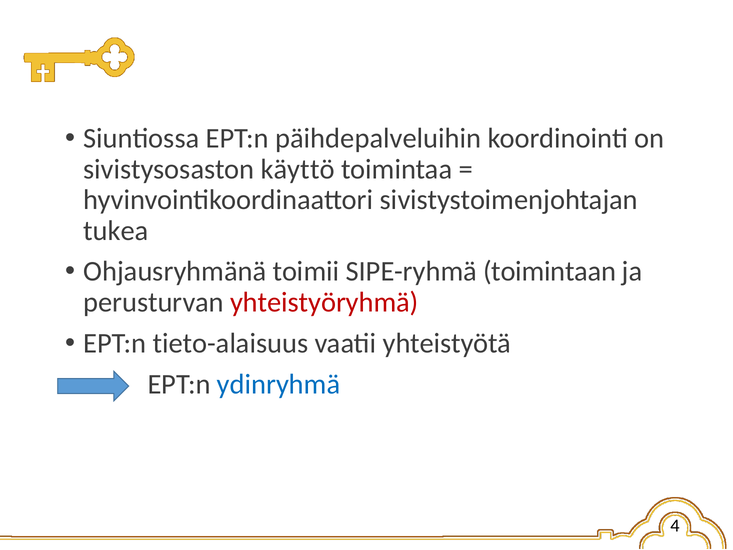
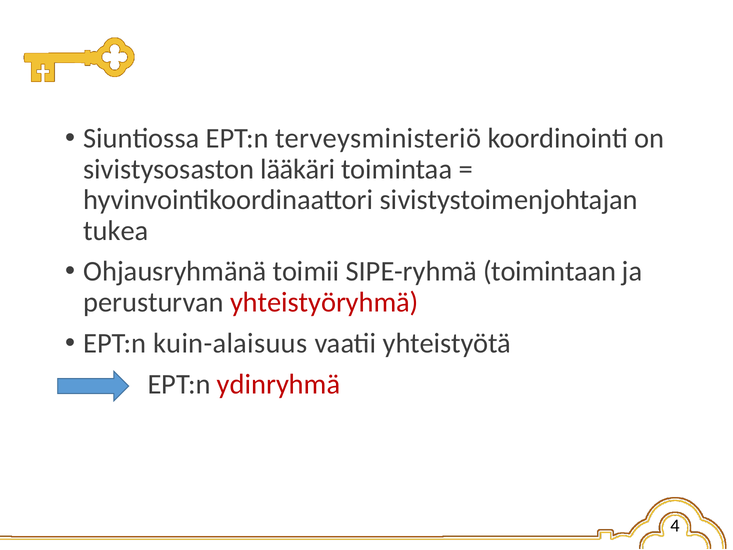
päihdepalveluihin: päihdepalveluihin -> terveysministeriö
käyttö: käyttö -> lääkäri
tieto-alaisuus: tieto-alaisuus -> kuin-alaisuus
ydinryhmä colour: blue -> red
